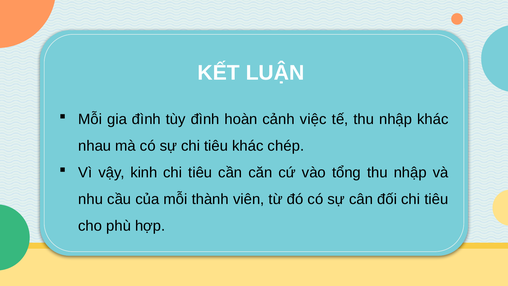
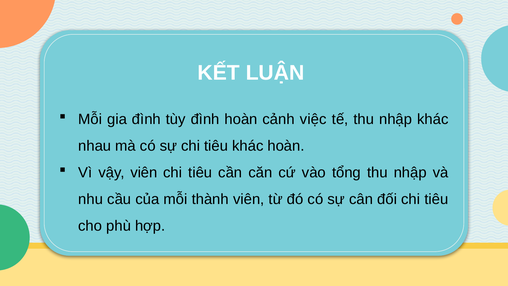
khác chép: chép -> hoàn
vậy kinh: kinh -> viên
